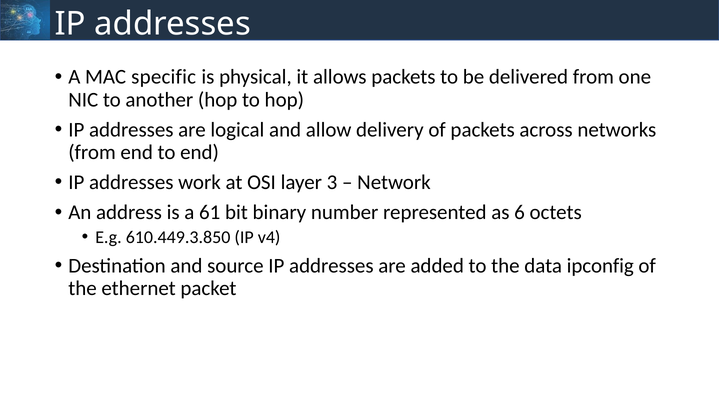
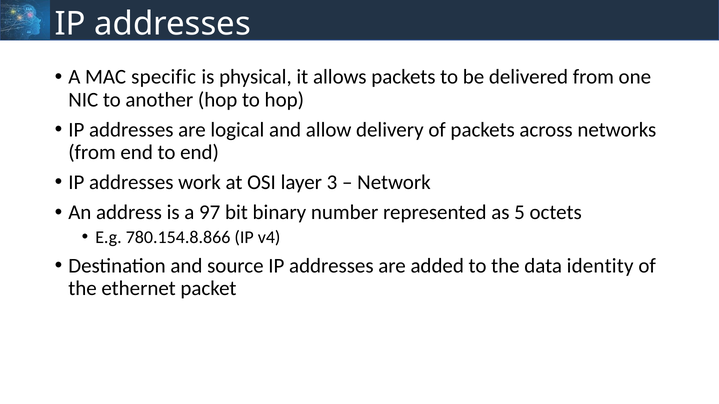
61: 61 -> 97
6: 6 -> 5
610.449.3.850: 610.449.3.850 -> 780.154.8.866
ipconfig: ipconfig -> identity
